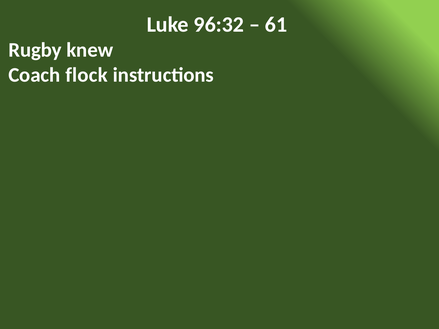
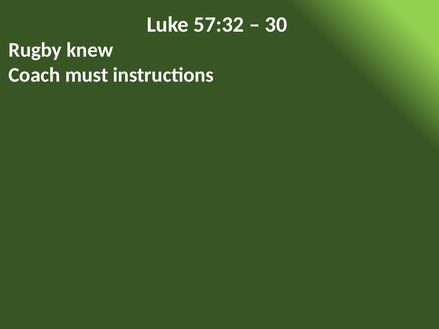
96:32: 96:32 -> 57:32
61: 61 -> 30
flock: flock -> must
